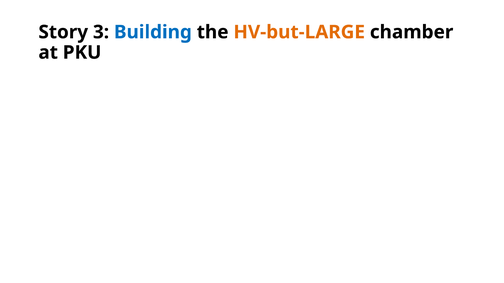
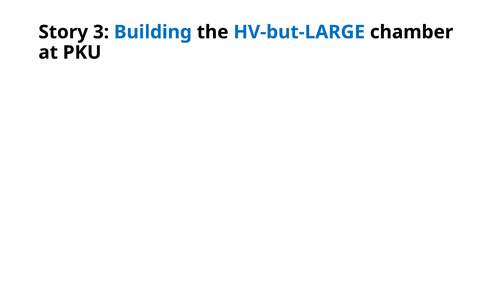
HV-but-LARGE colour: orange -> blue
